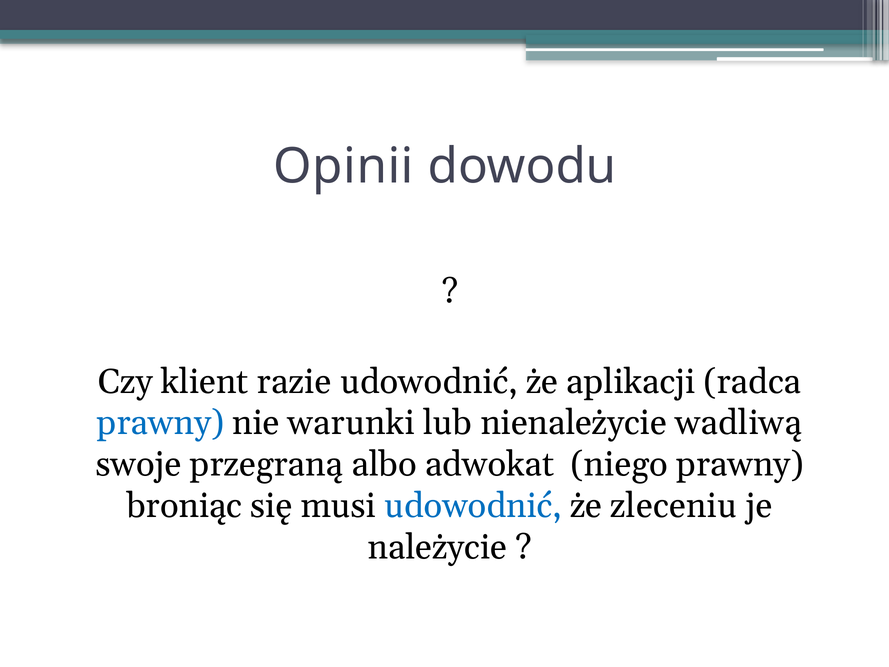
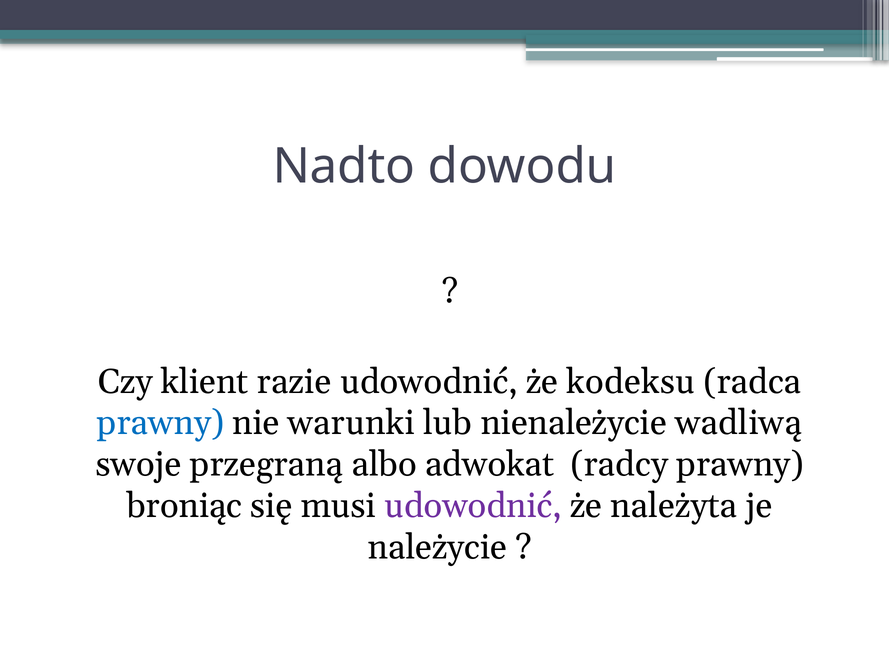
Opinii: Opinii -> Nadto
aplikacji: aplikacji -> kodeksu
niego: niego -> radcy
udowodnić at (473, 506) colour: blue -> purple
zleceniu: zleceniu -> należyta
